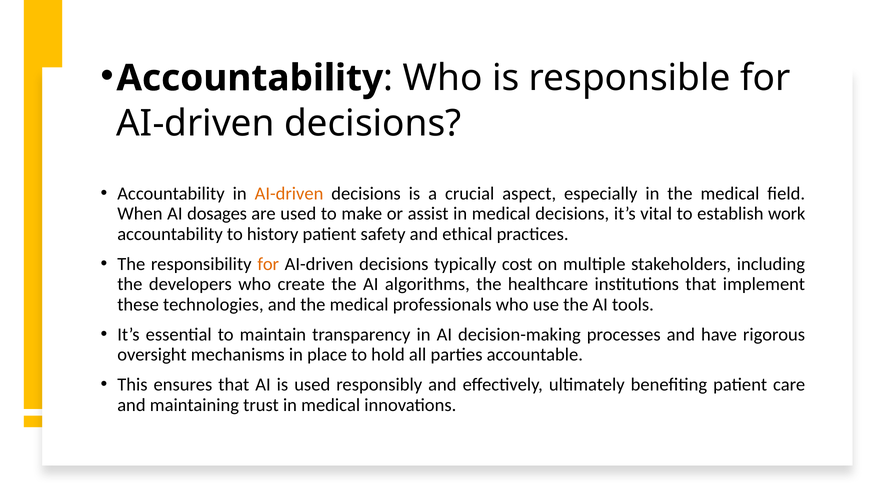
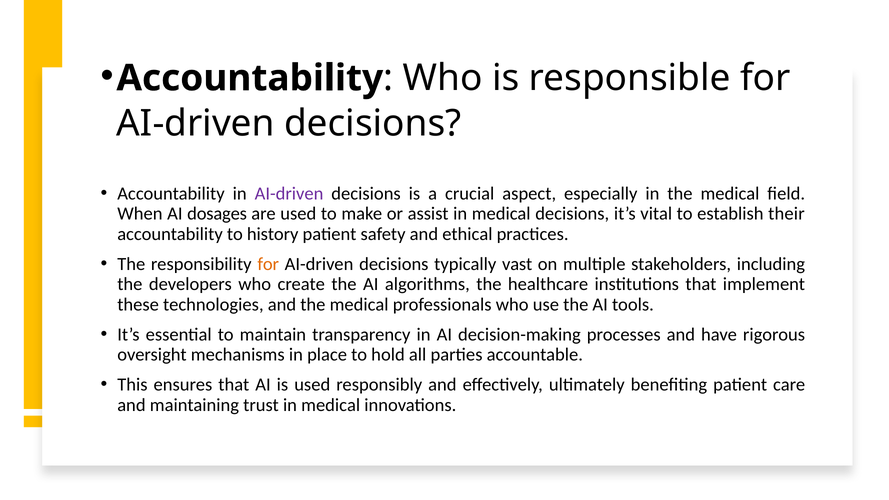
AI-driven at (289, 193) colour: orange -> purple
work: work -> their
cost: cost -> vast
